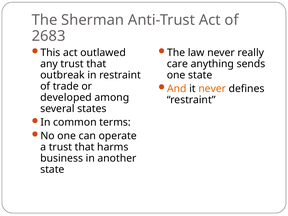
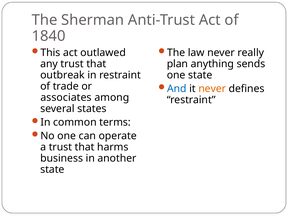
2683: 2683 -> 1840
care: care -> plan
And colour: orange -> blue
developed: developed -> associates
